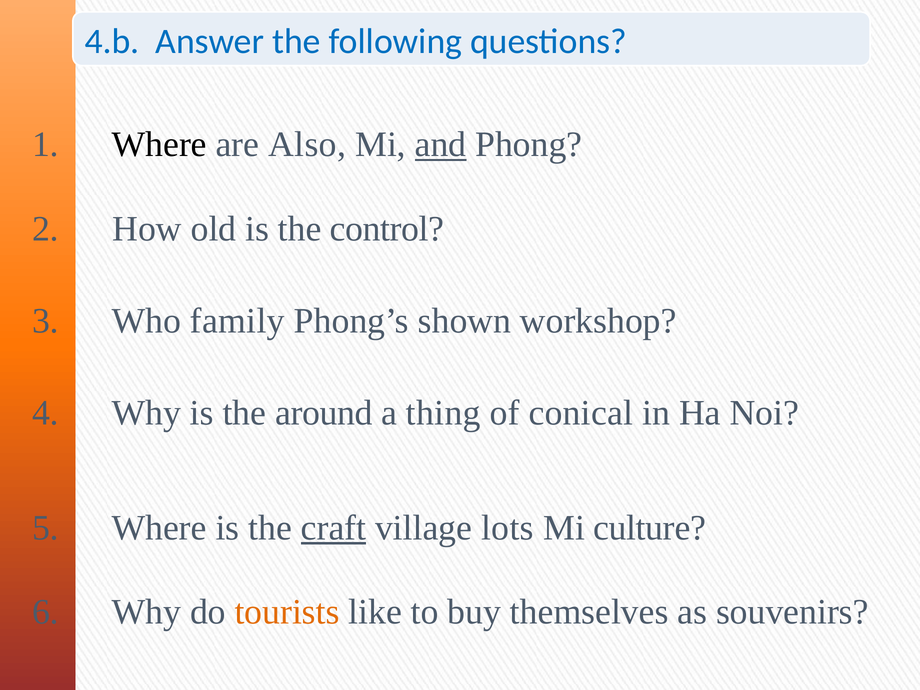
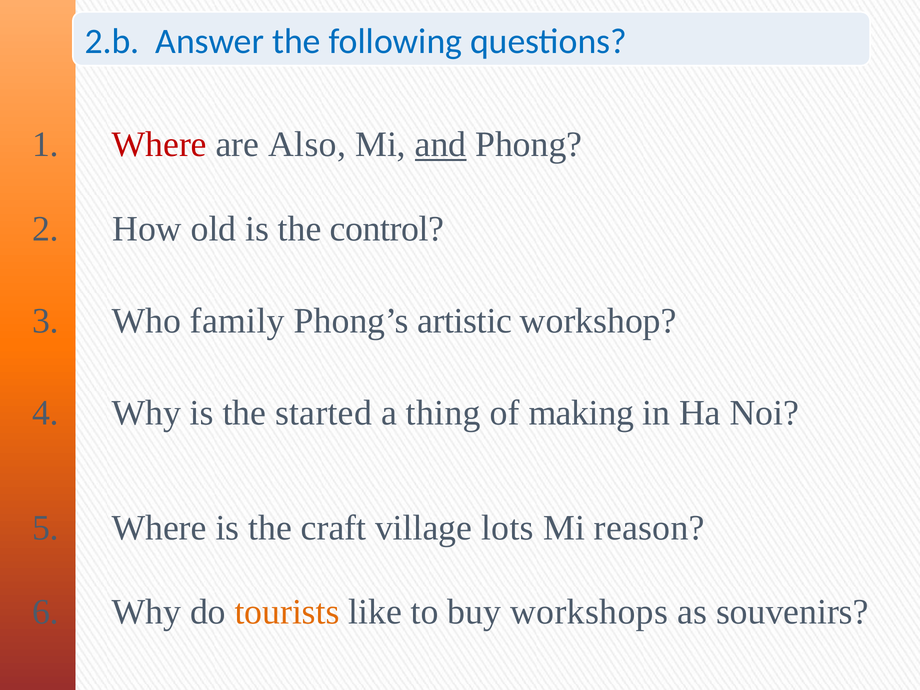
4.b: 4.b -> 2.b
Where at (159, 144) colour: black -> red
shown: shown -> artistic
around: around -> started
conical: conical -> making
craft underline: present -> none
culture: culture -> reason
themselves: themselves -> workshops
